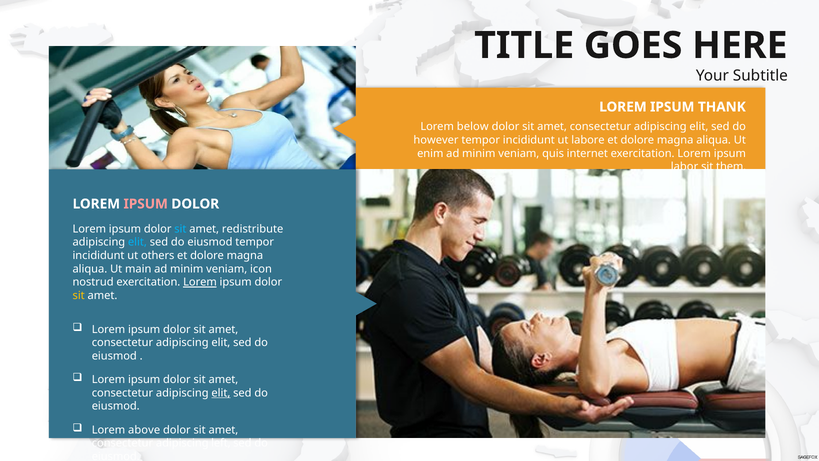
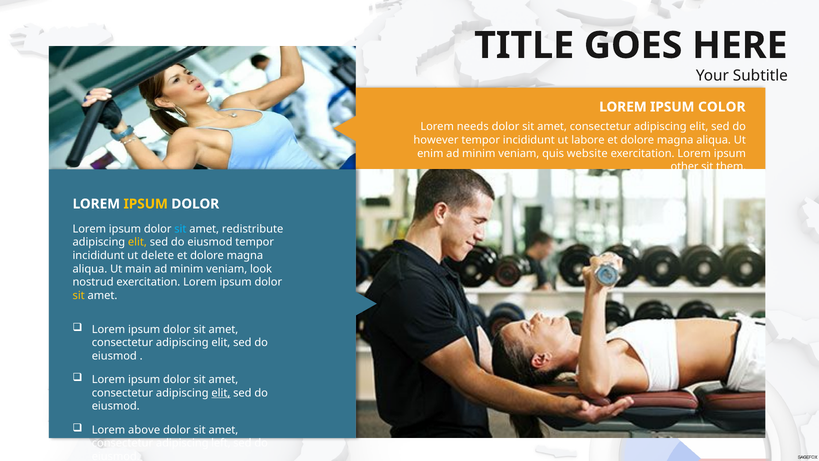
THANK: THANK -> COLOR
below: below -> needs
internet: internet -> website
labor: labor -> other
IPSUM at (146, 204) colour: pink -> yellow
elit at (137, 242) colour: light blue -> yellow
others: others -> delete
icon: icon -> look
Lorem at (200, 282) underline: present -> none
